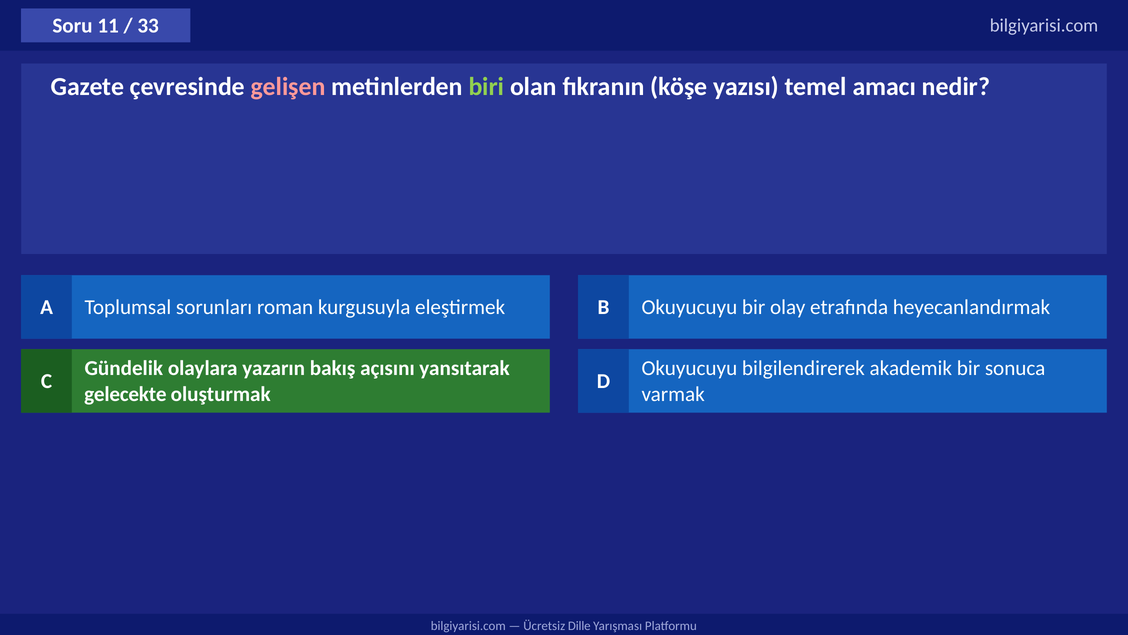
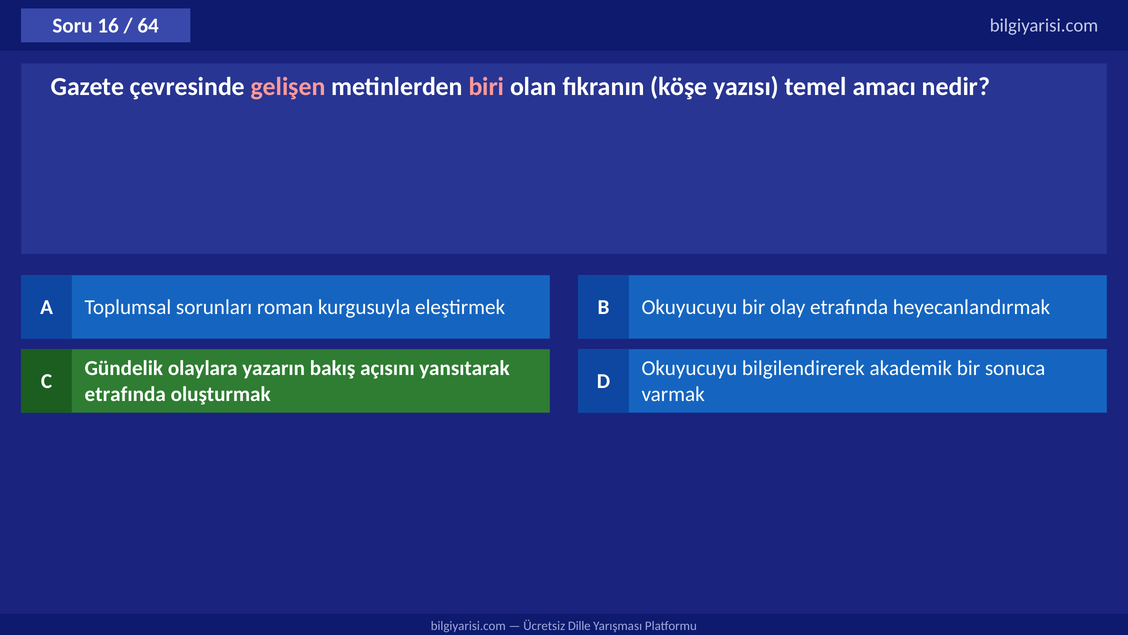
11: 11 -> 16
33: 33 -> 64
biri colour: light green -> pink
gelecekte at (125, 394): gelecekte -> etrafında
